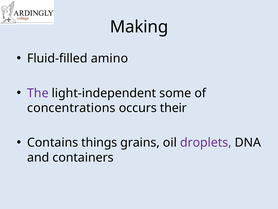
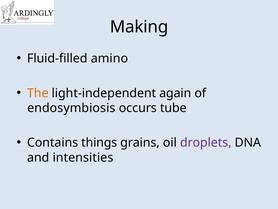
The colour: purple -> orange
some: some -> again
concentrations: concentrations -> endosymbiosis
their: their -> tube
containers: containers -> intensities
